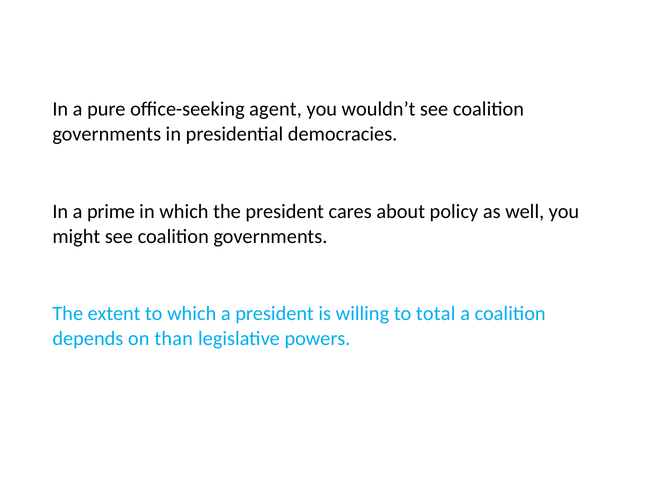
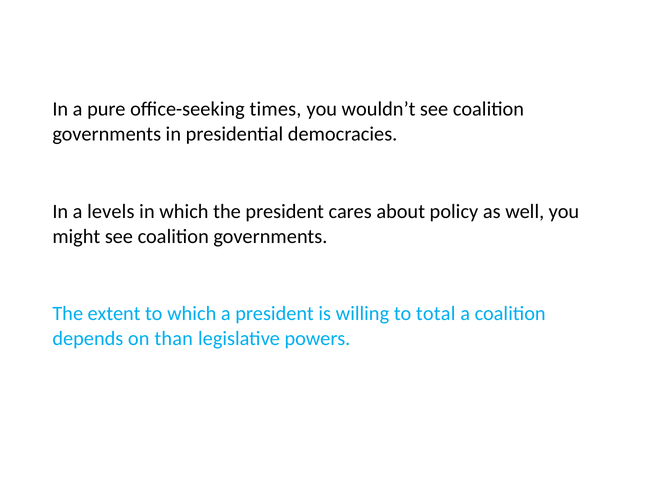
agent: agent -> times
prime: prime -> levels
